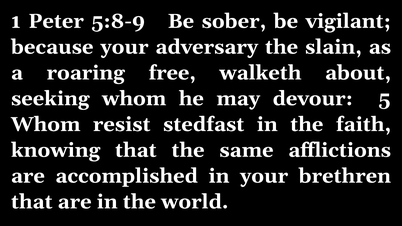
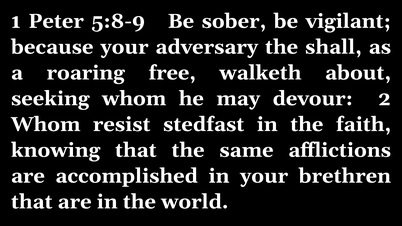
slain: slain -> shall
5: 5 -> 2
